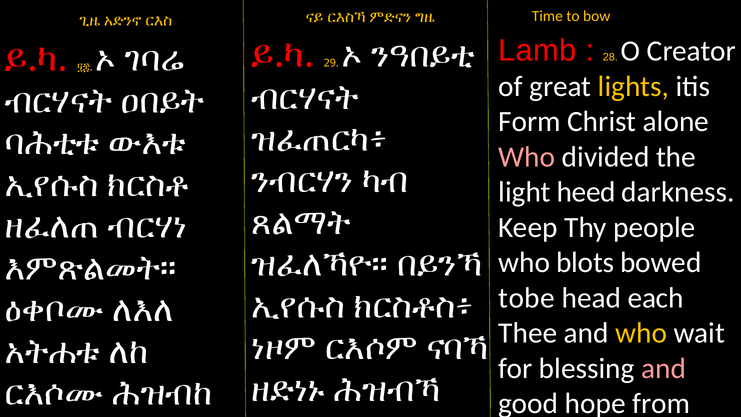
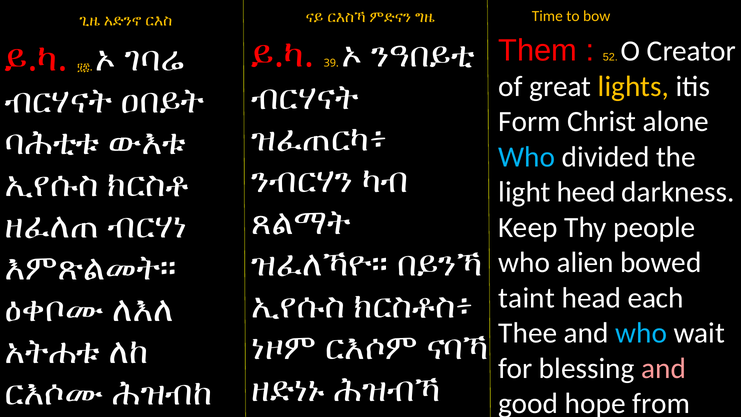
Lamb: Lamb -> Them
28: 28 -> 52
29: 29 -> 39
Who at (527, 157) colour: pink -> light blue
blots: blots -> alien
tobe: tobe -> taint
who at (641, 333) colour: yellow -> light blue
